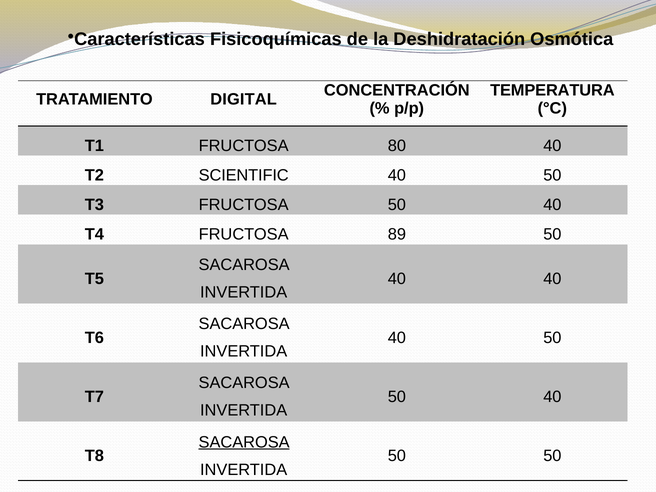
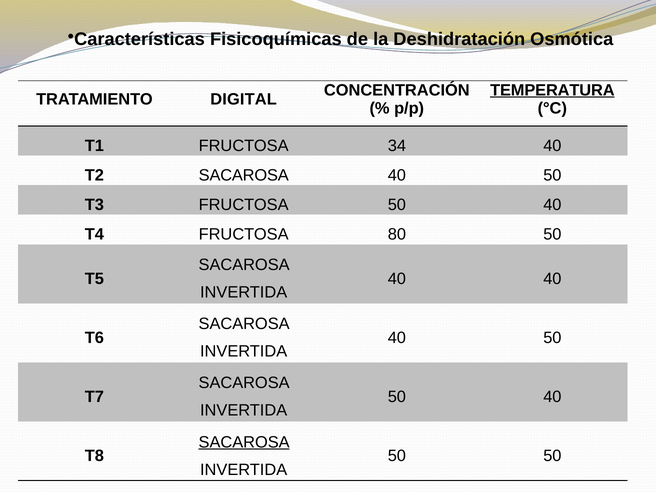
TEMPERATURA underline: none -> present
80: 80 -> 34
T2 SCIENTIFIC: SCIENTIFIC -> SACAROSA
89: 89 -> 80
